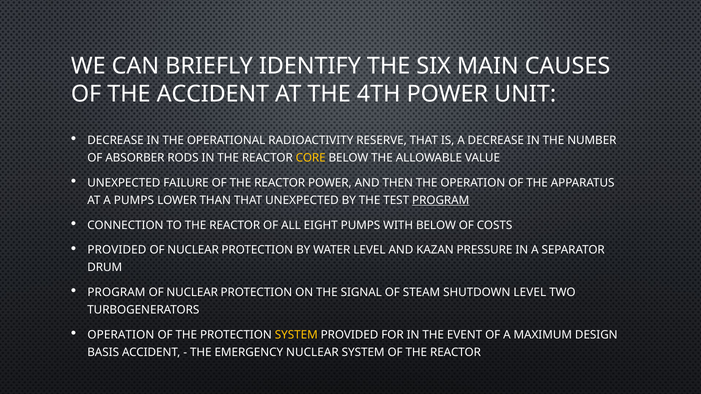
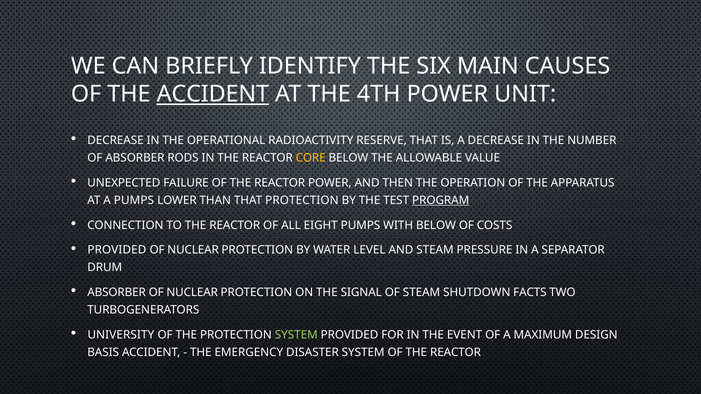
ACCIDENT at (213, 94) underline: none -> present
THAT UNEXPECTED: UNEXPECTED -> PROTECTION
AND KAZAN: KAZAN -> STEAM
PROGRAM at (116, 293): PROGRAM -> ABSORBER
SHUTDOWN LEVEL: LEVEL -> FACTS
OPERATION at (121, 335): OPERATION -> UNIVERSITY
SYSTEM at (296, 335) colour: yellow -> light green
EMERGENCY NUCLEAR: NUCLEAR -> DISASTER
